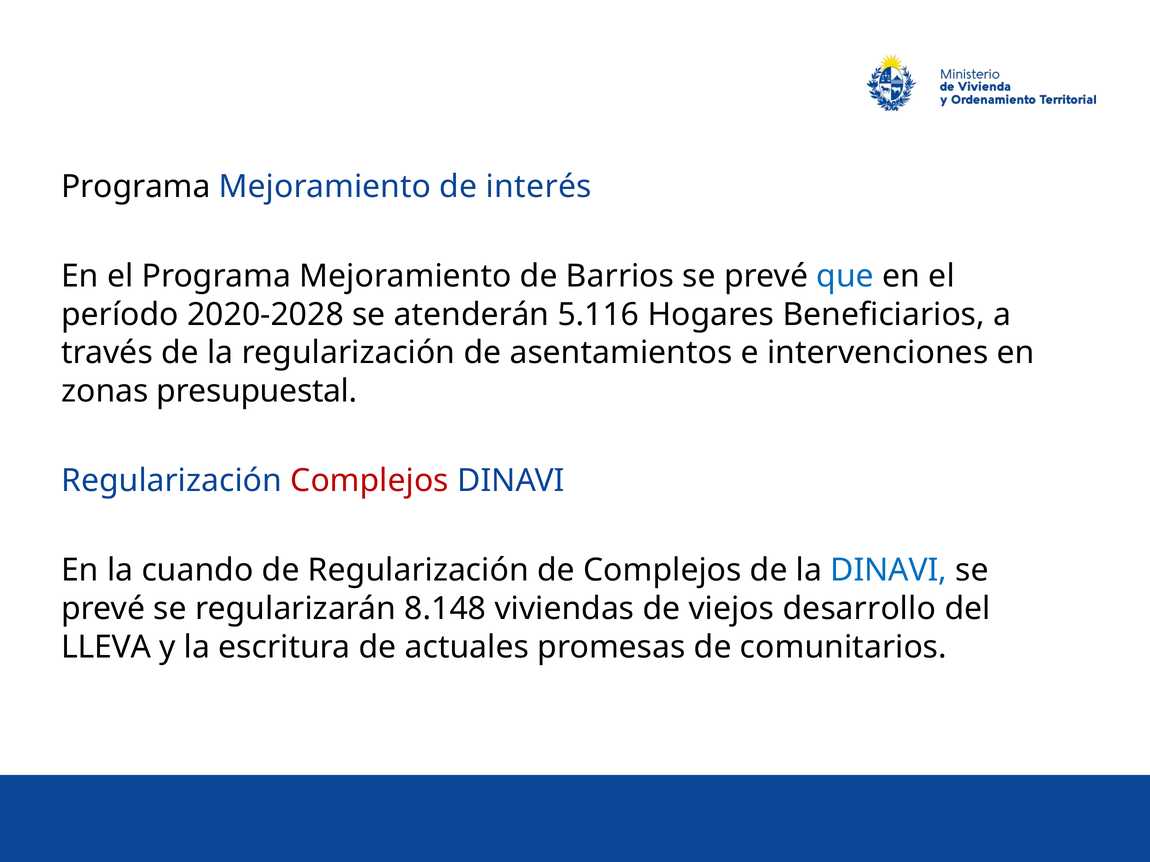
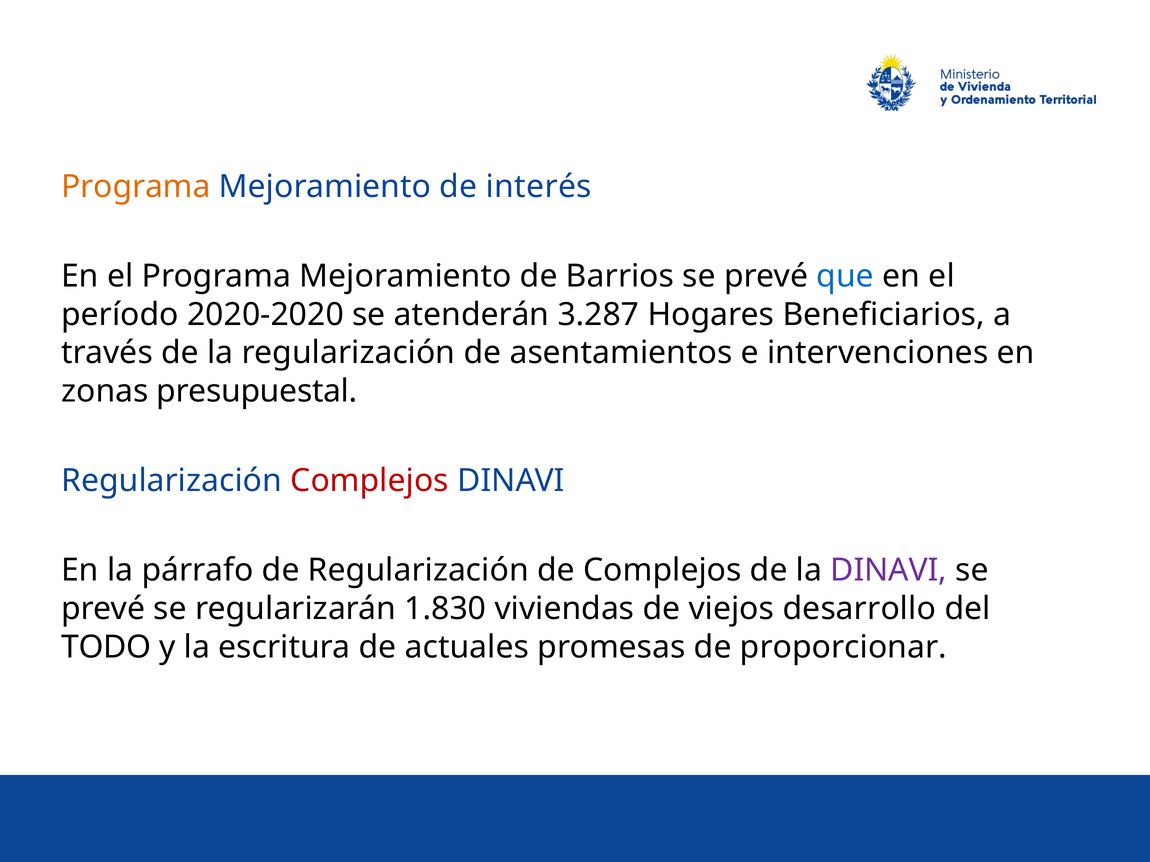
Programa at (136, 187) colour: black -> orange
2020-2028: 2020-2028 -> 2020-2020
5.116: 5.116 -> 3.287
cuando: cuando -> párrafo
DINAVI at (889, 571) colour: blue -> purple
8.148: 8.148 -> 1.830
LLEVA: LLEVA -> TODO
comunitarios: comunitarios -> proporcionar
